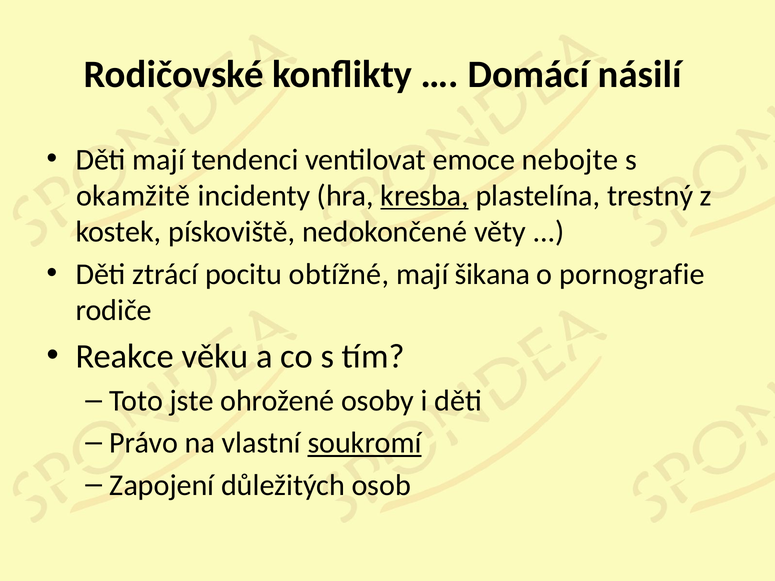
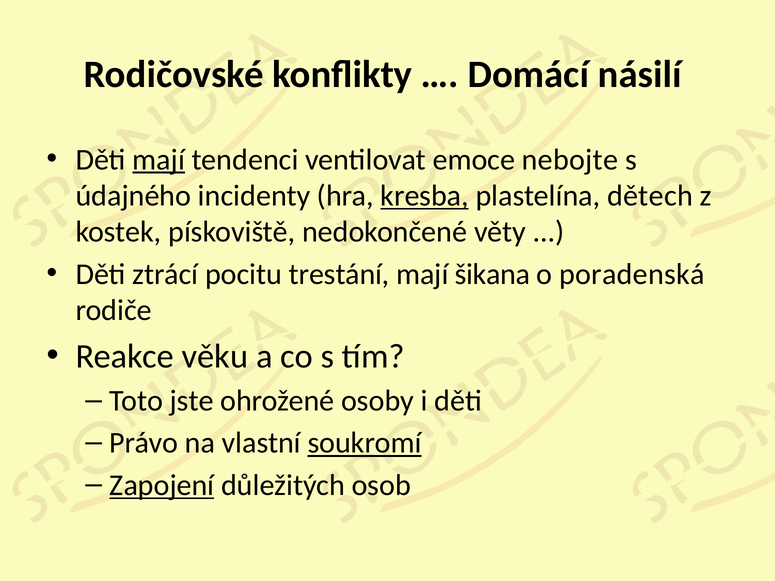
mají at (159, 160) underline: none -> present
okamžitě: okamžitě -> údajného
trestný: trestný -> dětech
obtížné: obtížné -> trestání
pornografie: pornografie -> poradenská
Zapojení underline: none -> present
